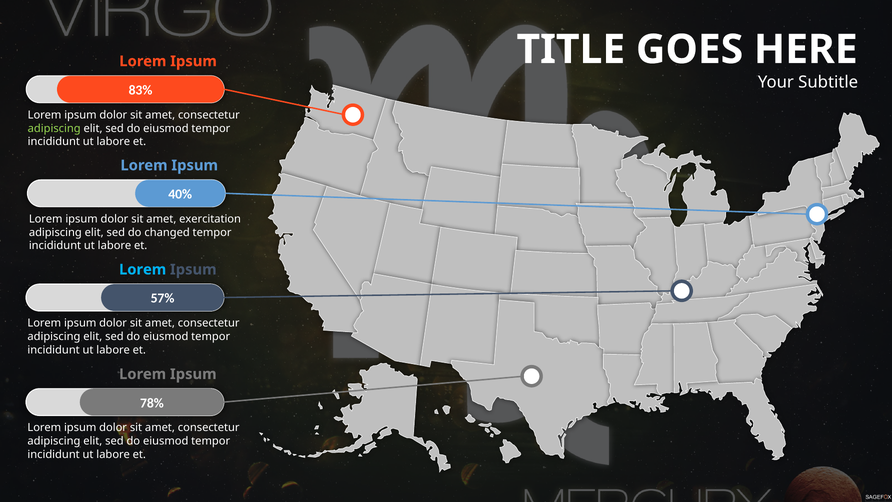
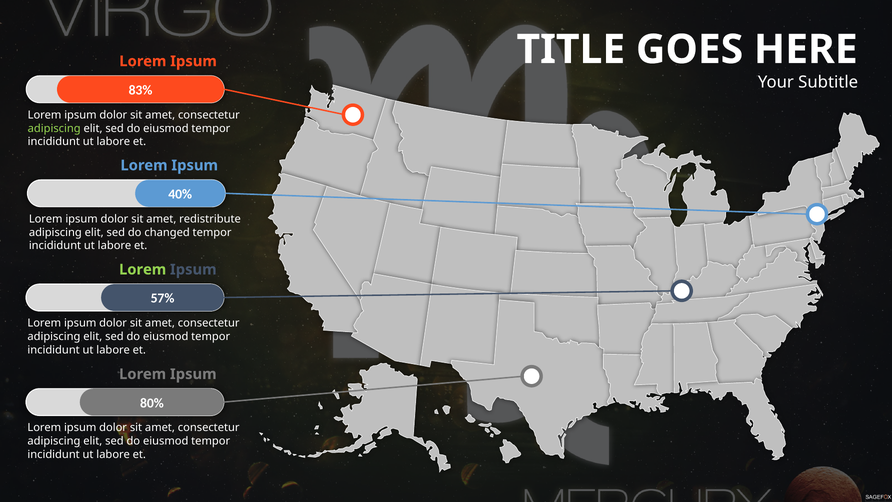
exercitation: exercitation -> redistribute
Lorem at (143, 269) colour: light blue -> light green
78%: 78% -> 80%
